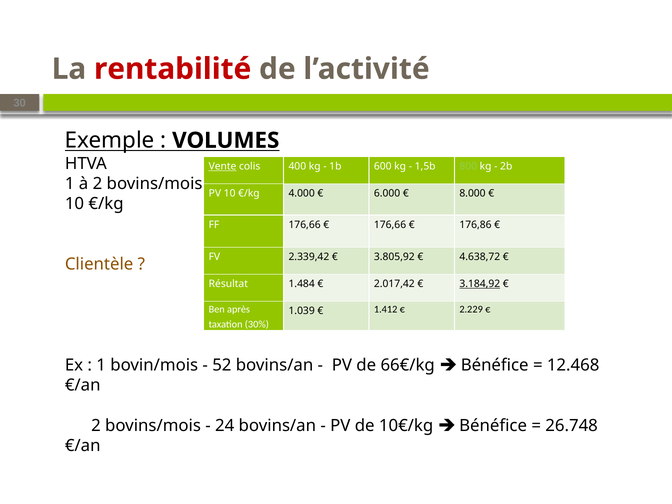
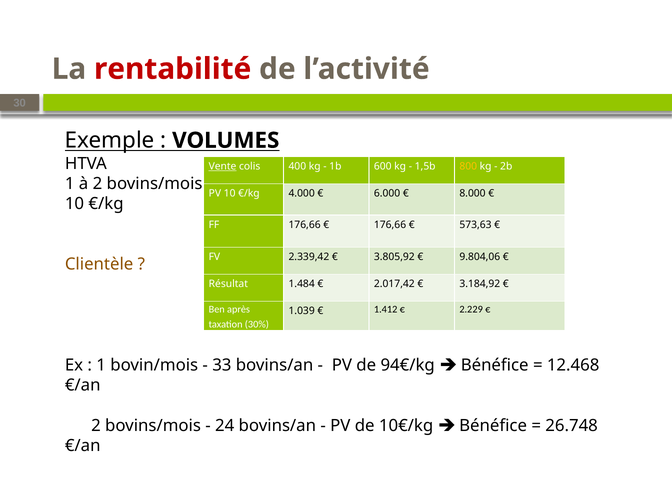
800 colour: light green -> yellow
176,86: 176,86 -> 573,63
4.638,72: 4.638,72 -> 9.804,06
3.184,92 underline: present -> none
52: 52 -> 33
66€/kg: 66€/kg -> 94€/kg
